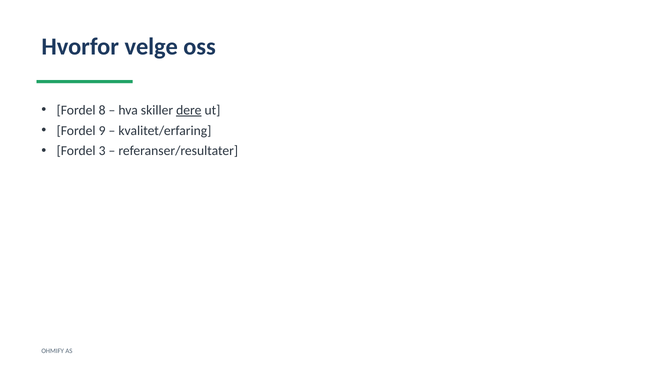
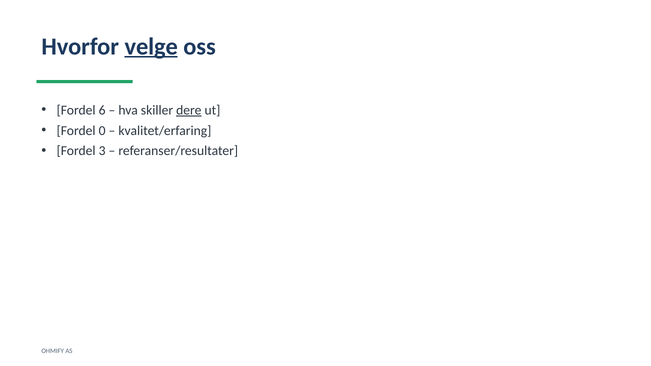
velge underline: none -> present
8: 8 -> 6
9: 9 -> 0
